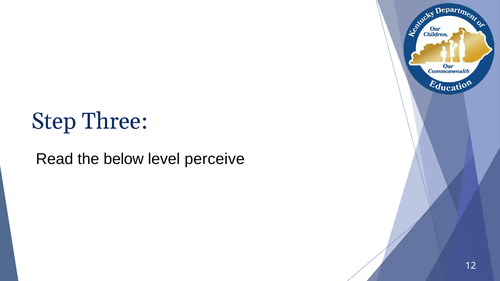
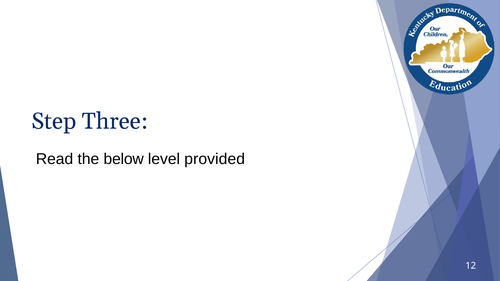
perceive: perceive -> provided
